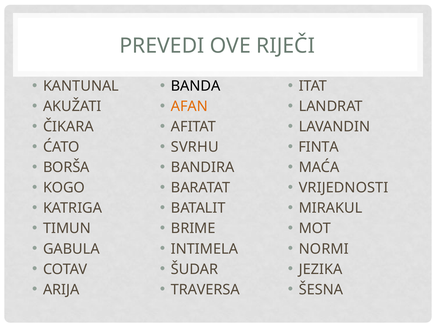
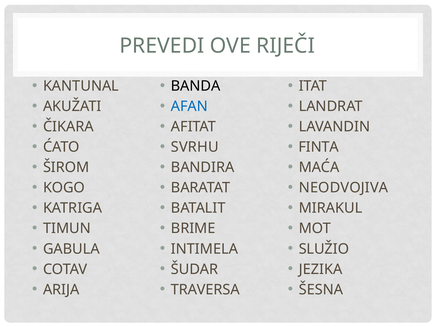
AFAN colour: orange -> blue
BORŠA: BORŠA -> ŠIROM
VRIJEDNOSTI: VRIJEDNOSTI -> NEODVOJIVA
NORMI: NORMI -> SLUŽIO
